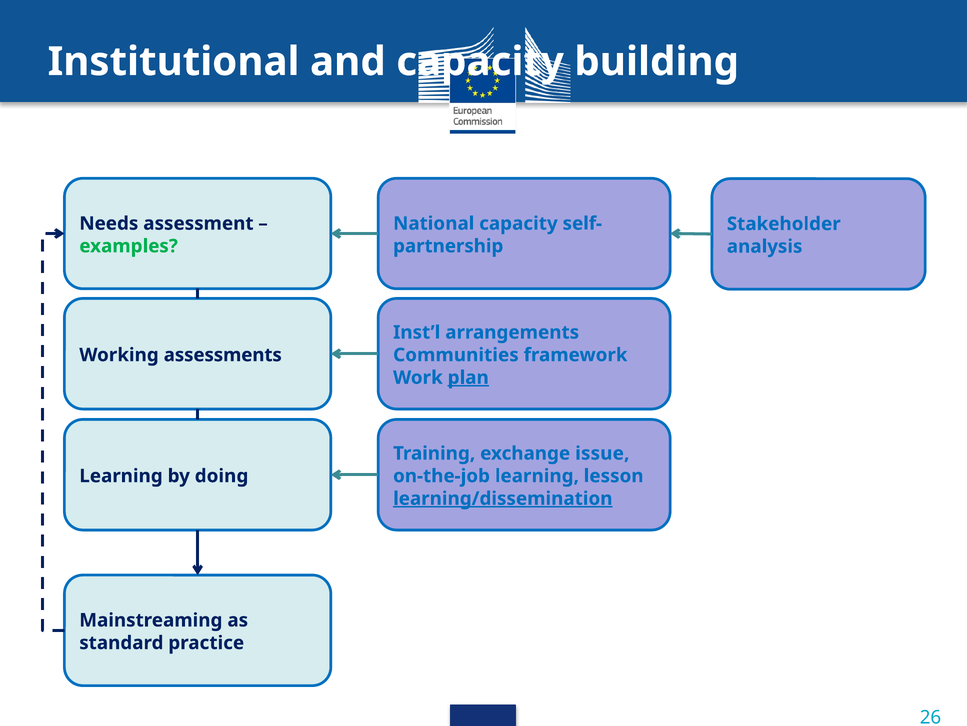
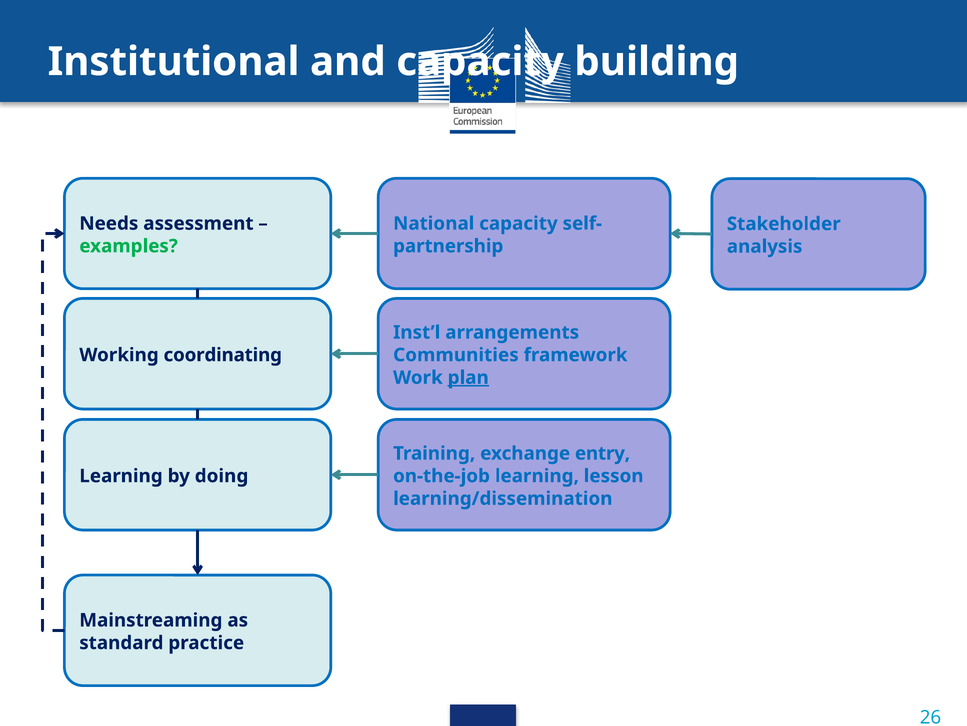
assessments: assessments -> coordinating
issue: issue -> entry
learning/dissemination underline: present -> none
